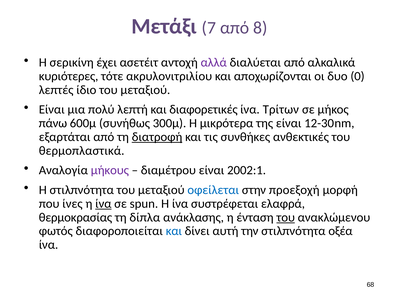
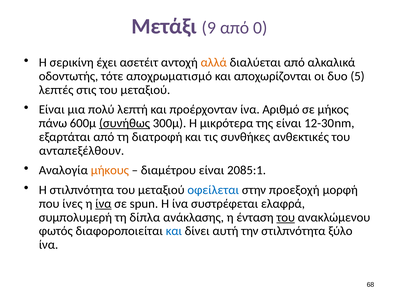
7: 7 -> 9
8: 8 -> 0
αλλά colour: purple -> orange
κυριότερες: κυριότερες -> οδοντωτής
ακρυλονιτριλίου: ακρυλονιτριλίου -> αποχρωματισμό
0: 0 -> 5
ίδιο: ίδιο -> στις
διαφορετικές: διαφορετικές -> προέρχονταν
Τρίτων: Τρίτων -> Αριθμό
συνήθως underline: none -> present
διατροφή underline: present -> none
θερμοπλαστικά: θερμοπλαστικά -> ανταπεξέλθουν
μήκους colour: purple -> orange
2002:1: 2002:1 -> 2085:1
θερμοκρασίας: θερμοκρασίας -> συμπολυμερή
οξέα: οξέα -> ξύλο
